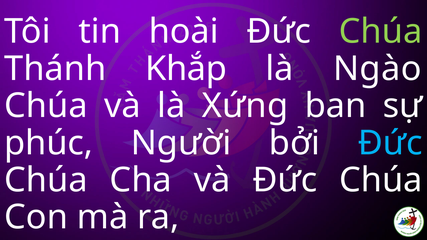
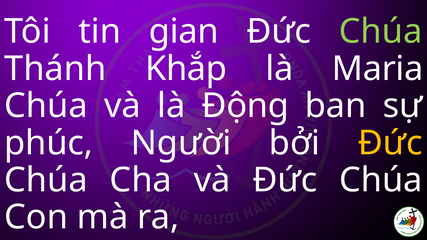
hoài: hoài -> gian
Ngào: Ngào -> Maria
Xứng: Xứng -> Động
Đức at (390, 143) colour: light blue -> yellow
